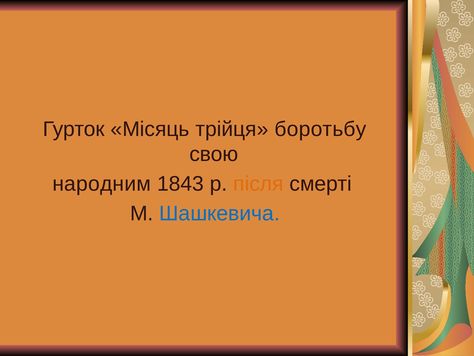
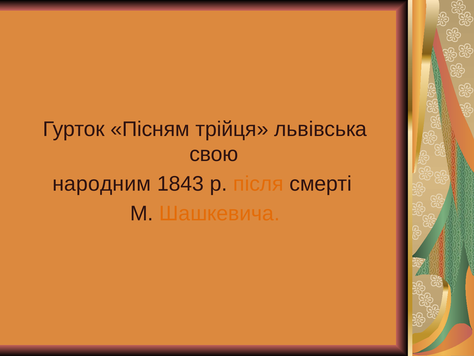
Місяць: Місяць -> Пісням
боротьбу: боротьбу -> львівська
Шашкевича colour: blue -> orange
